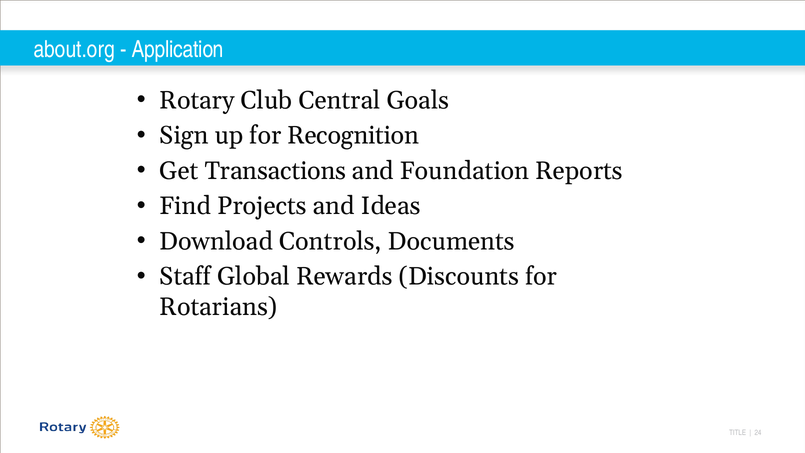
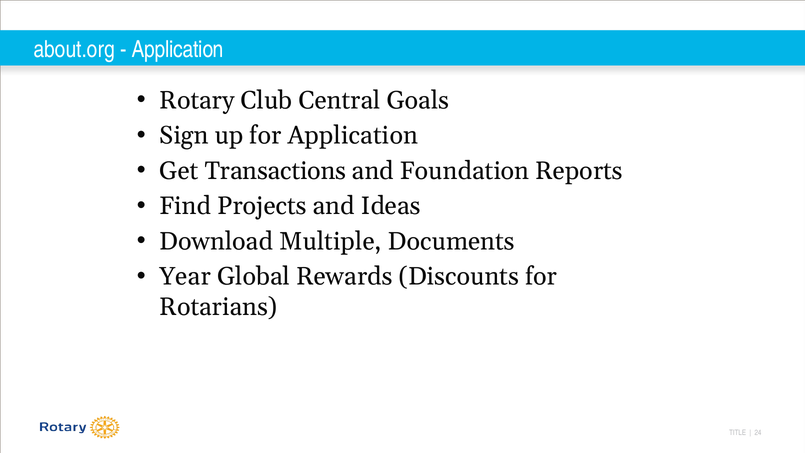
for Recognition: Recognition -> Application
Controls: Controls -> Multiple
Staff: Staff -> Year
